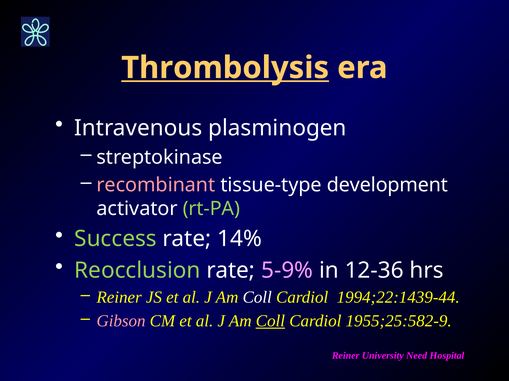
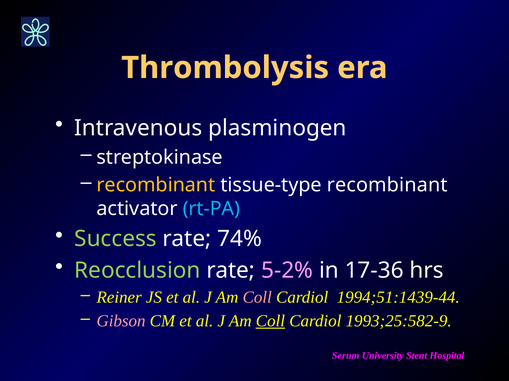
Thrombolysis underline: present -> none
recombinant at (156, 185) colour: pink -> yellow
tissue-type development: development -> recombinant
rt-PA colour: light green -> light blue
14%: 14% -> 74%
5-9%: 5-9% -> 5-2%
12-36: 12-36 -> 17-36
Coll at (257, 298) colour: white -> pink
1994;22:1439-44: 1994;22:1439-44 -> 1994;51:1439-44
1955;25:582-9: 1955;25:582-9 -> 1993;25:582-9
Reiner at (346, 356): Reiner -> Serum
Need: Need -> Stent
